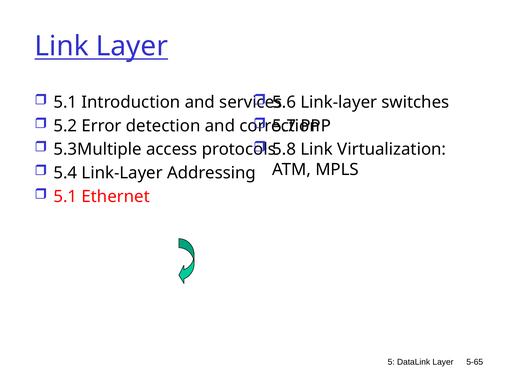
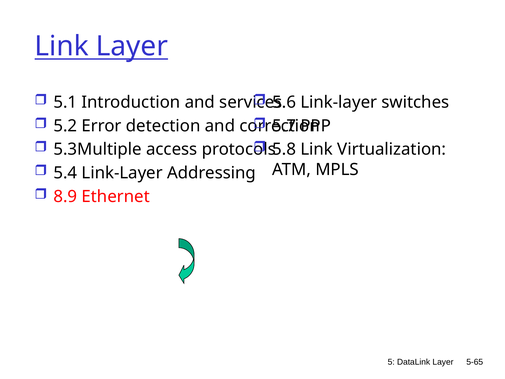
5.1 at (65, 196): 5.1 -> 8.9
